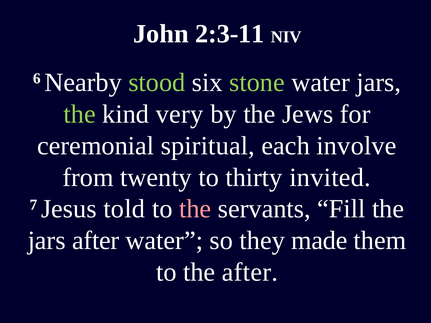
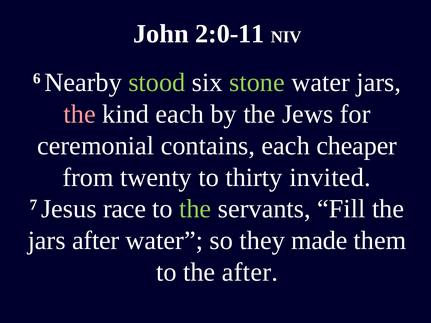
2:3-11: 2:3-11 -> 2:0-11
the at (80, 114) colour: light green -> pink
kind very: very -> each
spiritual: spiritual -> contains
involve: involve -> cheaper
told: told -> race
the at (195, 209) colour: pink -> light green
